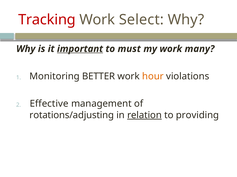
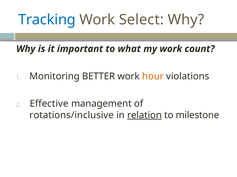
Tracking colour: red -> blue
important underline: present -> none
must: must -> what
many: many -> count
rotations/adjusting: rotations/adjusting -> rotations/inclusive
providing: providing -> milestone
